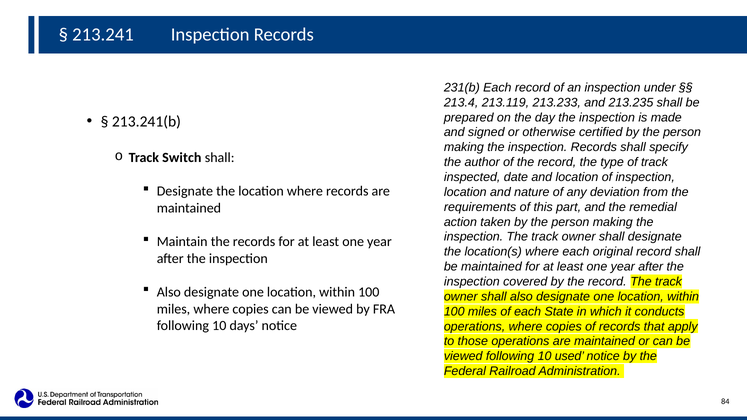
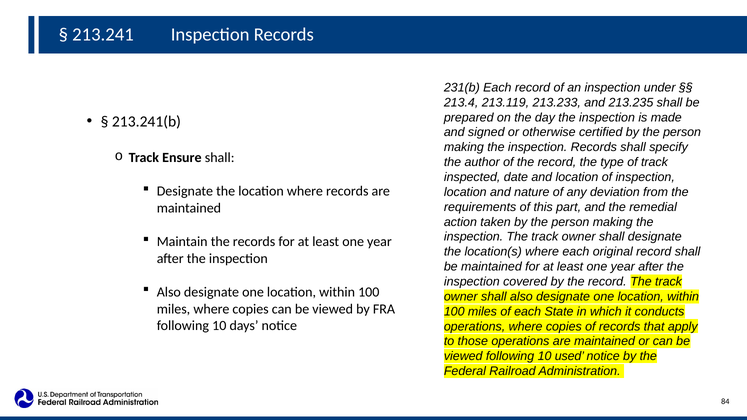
Switch: Switch -> Ensure
